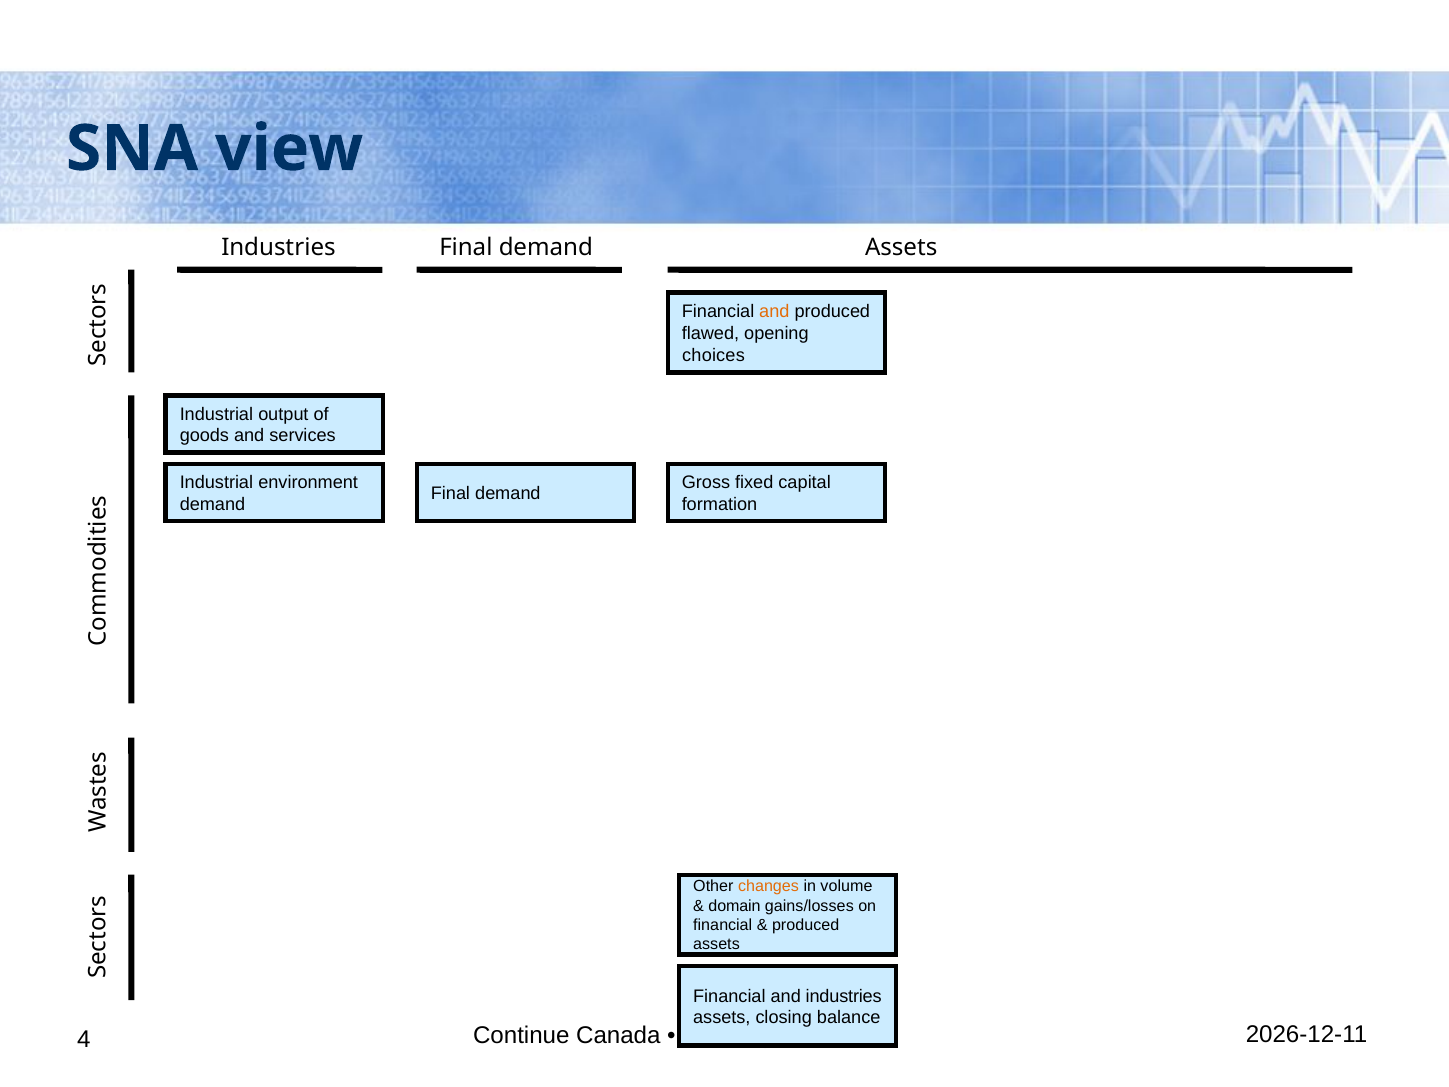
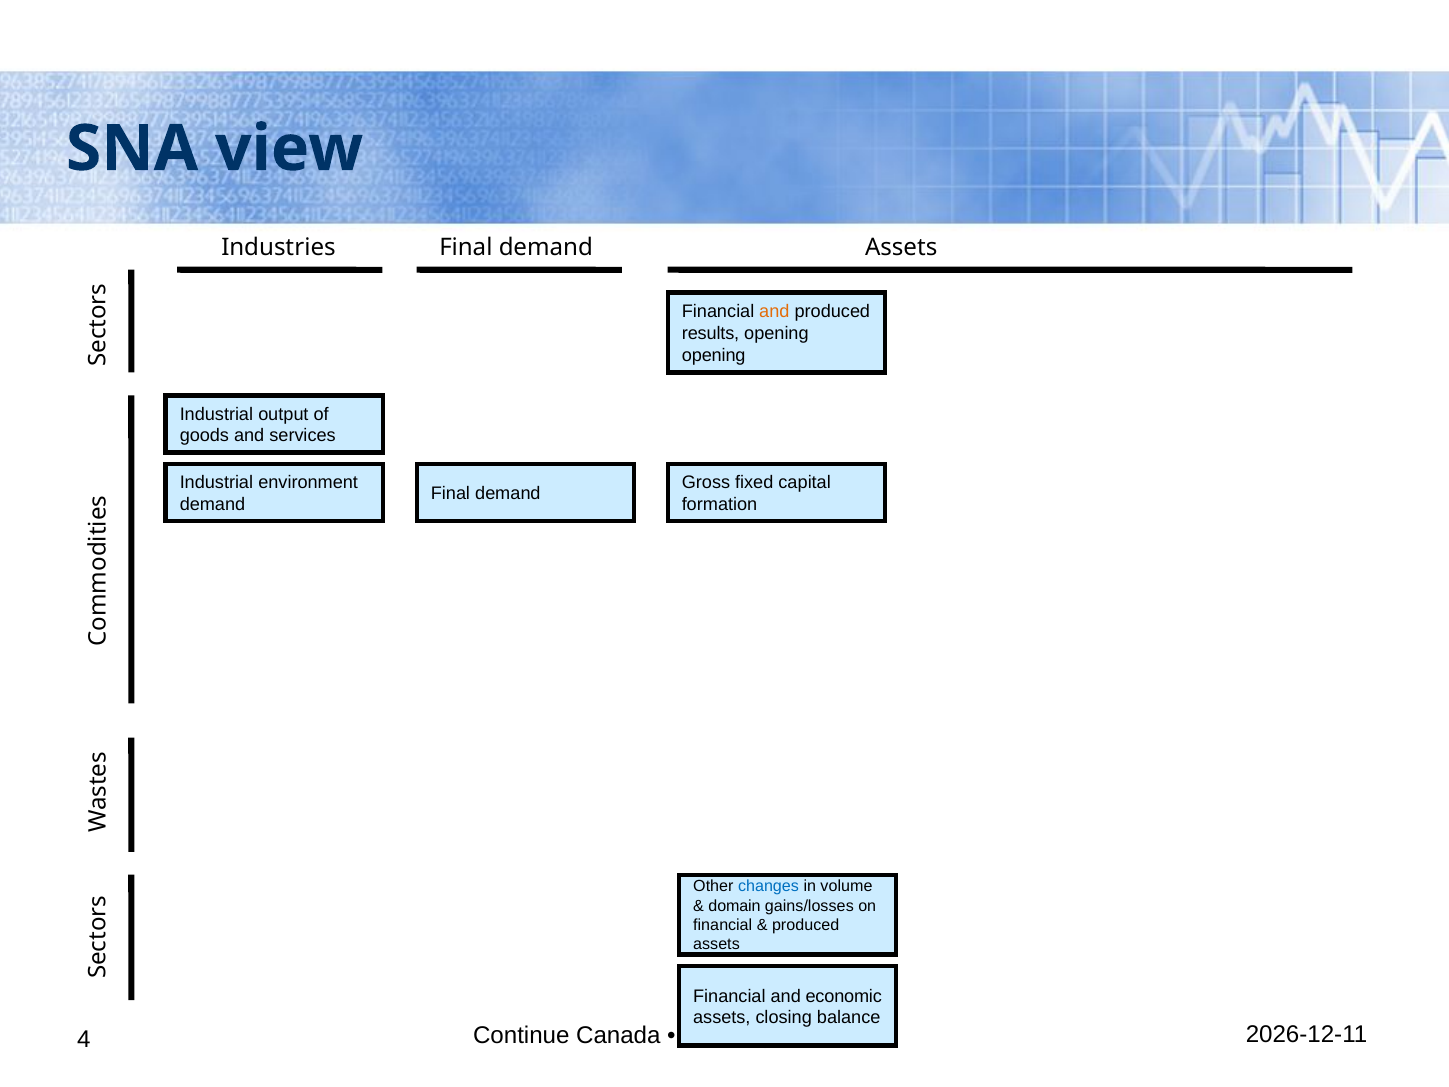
flawed: flawed -> results
choices at (714, 355): choices -> opening
changes colour: orange -> blue
and industries: industries -> economic
